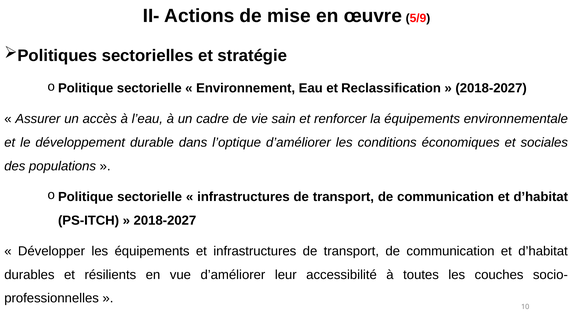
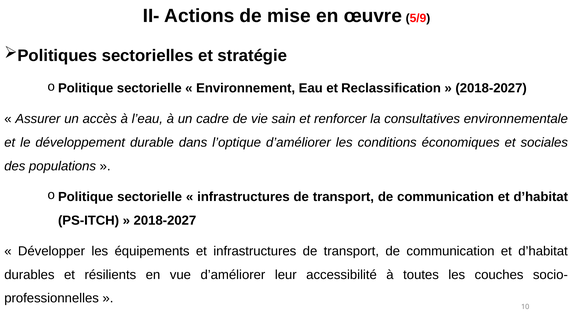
la équipements: équipements -> consultatives
